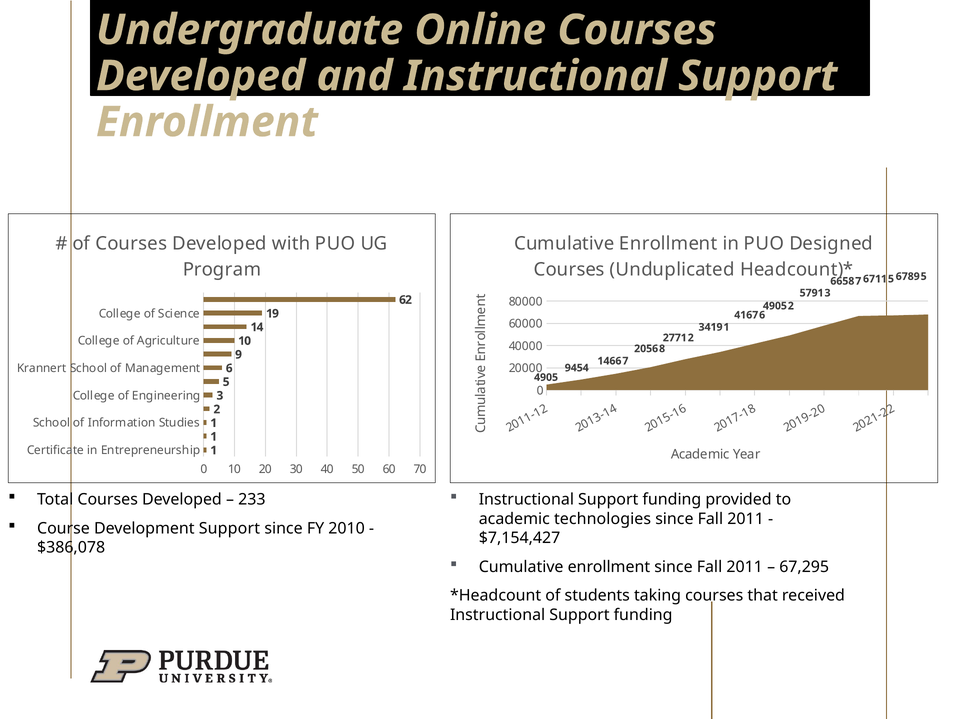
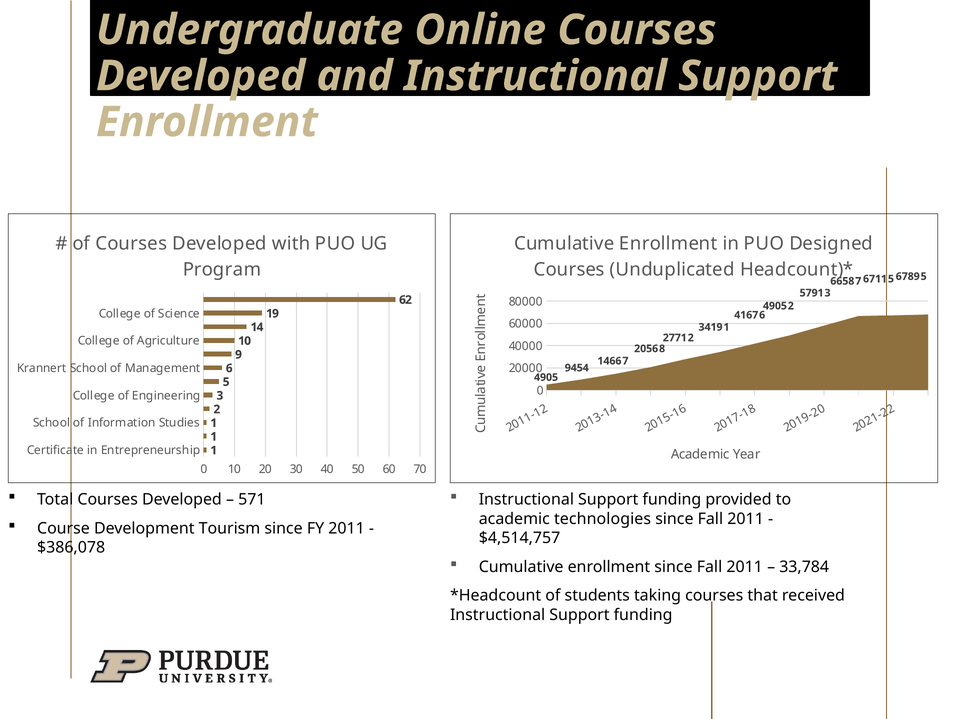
233: 233 -> 571
Development Support: Support -> Tourism
FY 2010: 2010 -> 2011
$7,154,427: $7,154,427 -> $4,514,757
67,295: 67,295 -> 33,784
